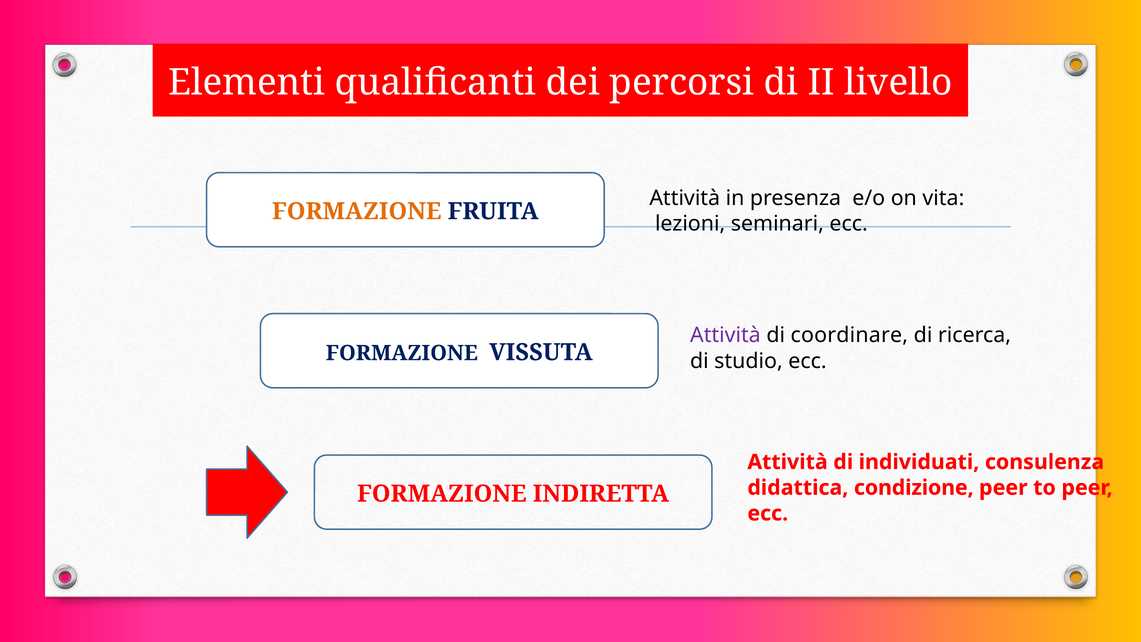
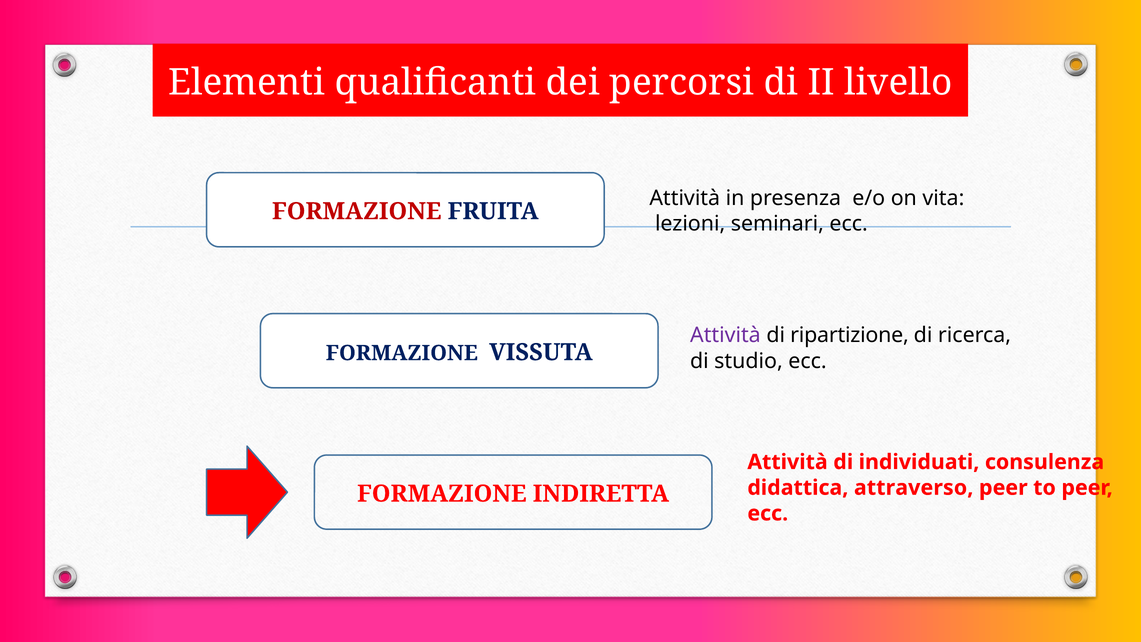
FORMAZIONE at (357, 211) colour: orange -> red
coordinare: coordinare -> ripartizione
condizione: condizione -> attraverso
